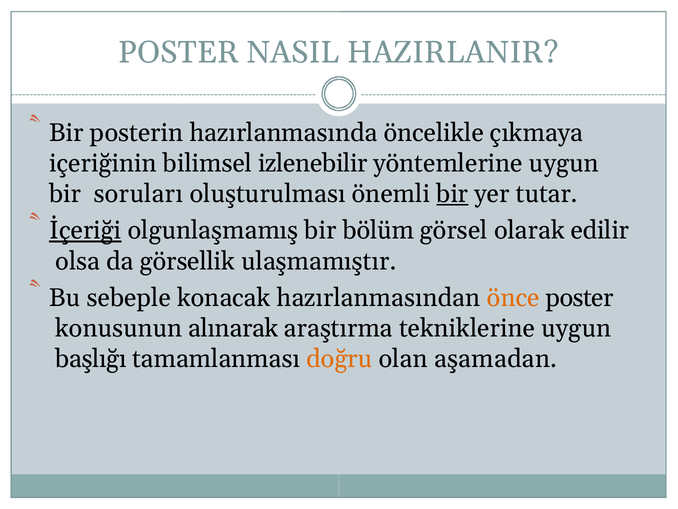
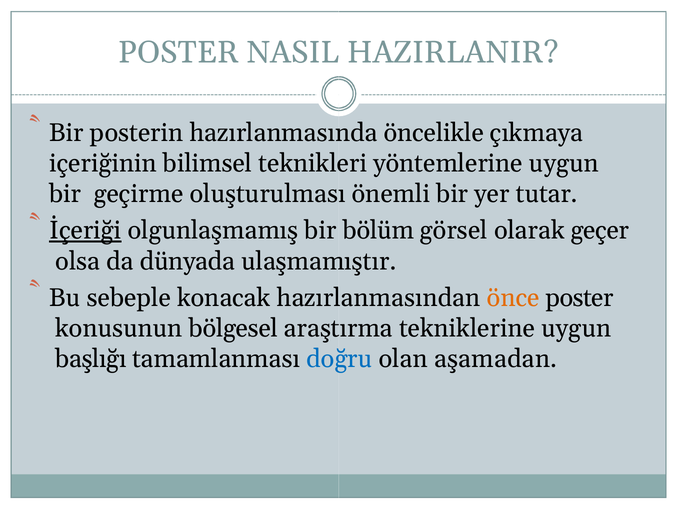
izlenebilir: izlenebilir -> teknikleri
soruları: soruları -> geçirme
bir at (452, 194) underline: present -> none
edilir: edilir -> geçer
görsellik: görsellik -> dünyada
alınarak: alınarak -> bölgesel
doğru colour: orange -> blue
